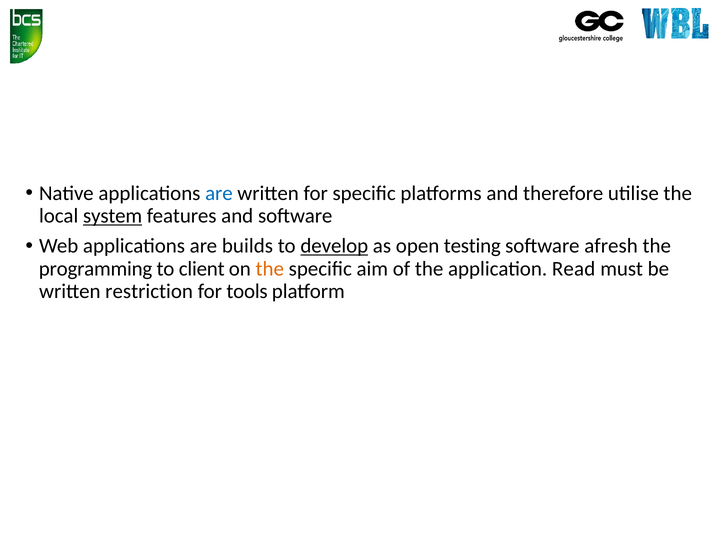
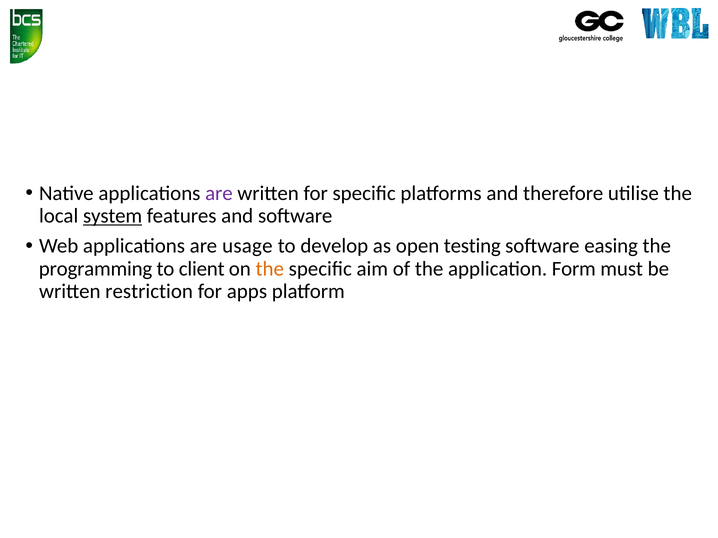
are at (219, 194) colour: blue -> purple
builds: builds -> usage
develop underline: present -> none
afresh: afresh -> easing
Read: Read -> Form
tools: tools -> apps
